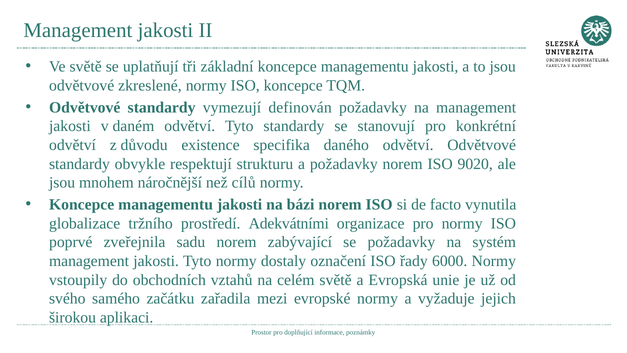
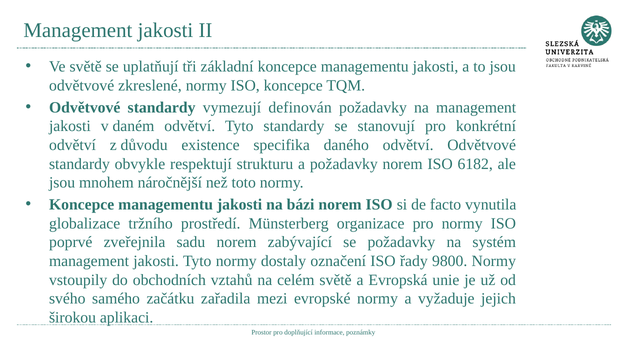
9020: 9020 -> 6182
cílů: cílů -> toto
Adekvátními: Adekvátními -> Münsterberg
6000: 6000 -> 9800
